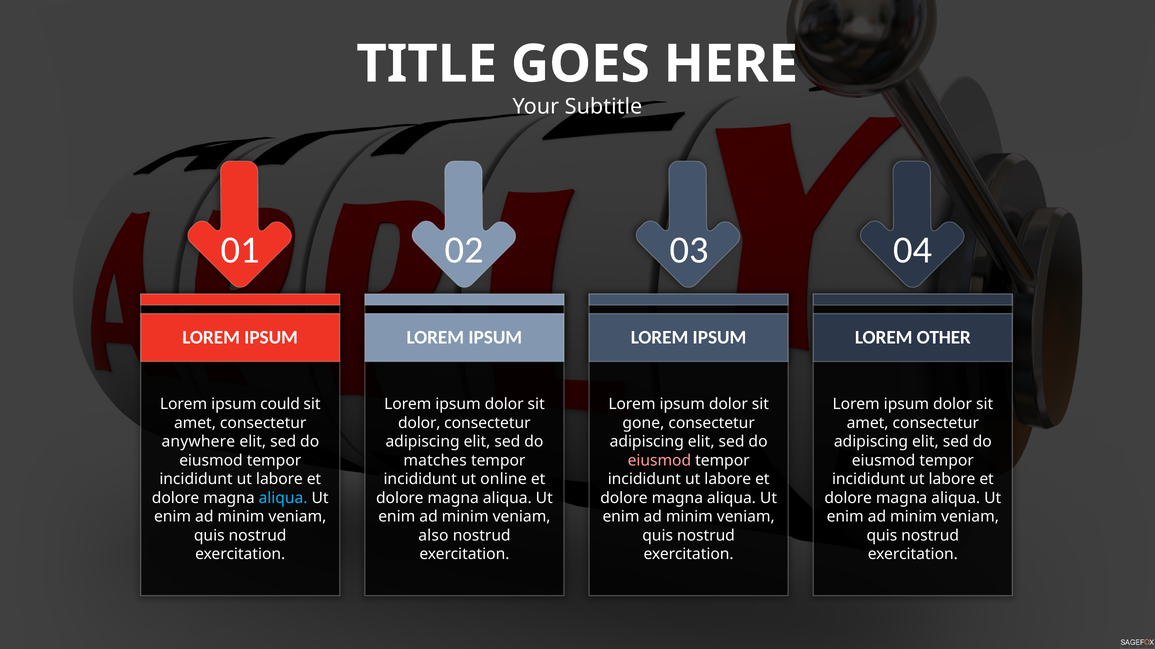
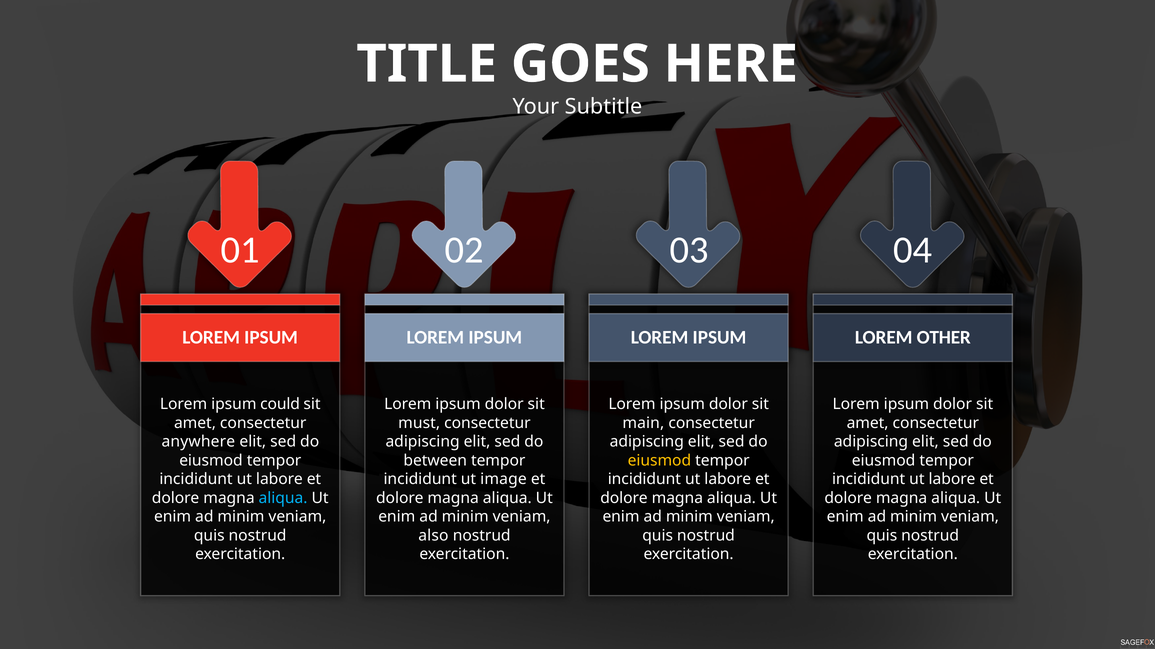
dolor at (419, 423): dolor -> must
gone: gone -> main
matches: matches -> between
eiusmod at (659, 461) colour: pink -> yellow
online: online -> image
